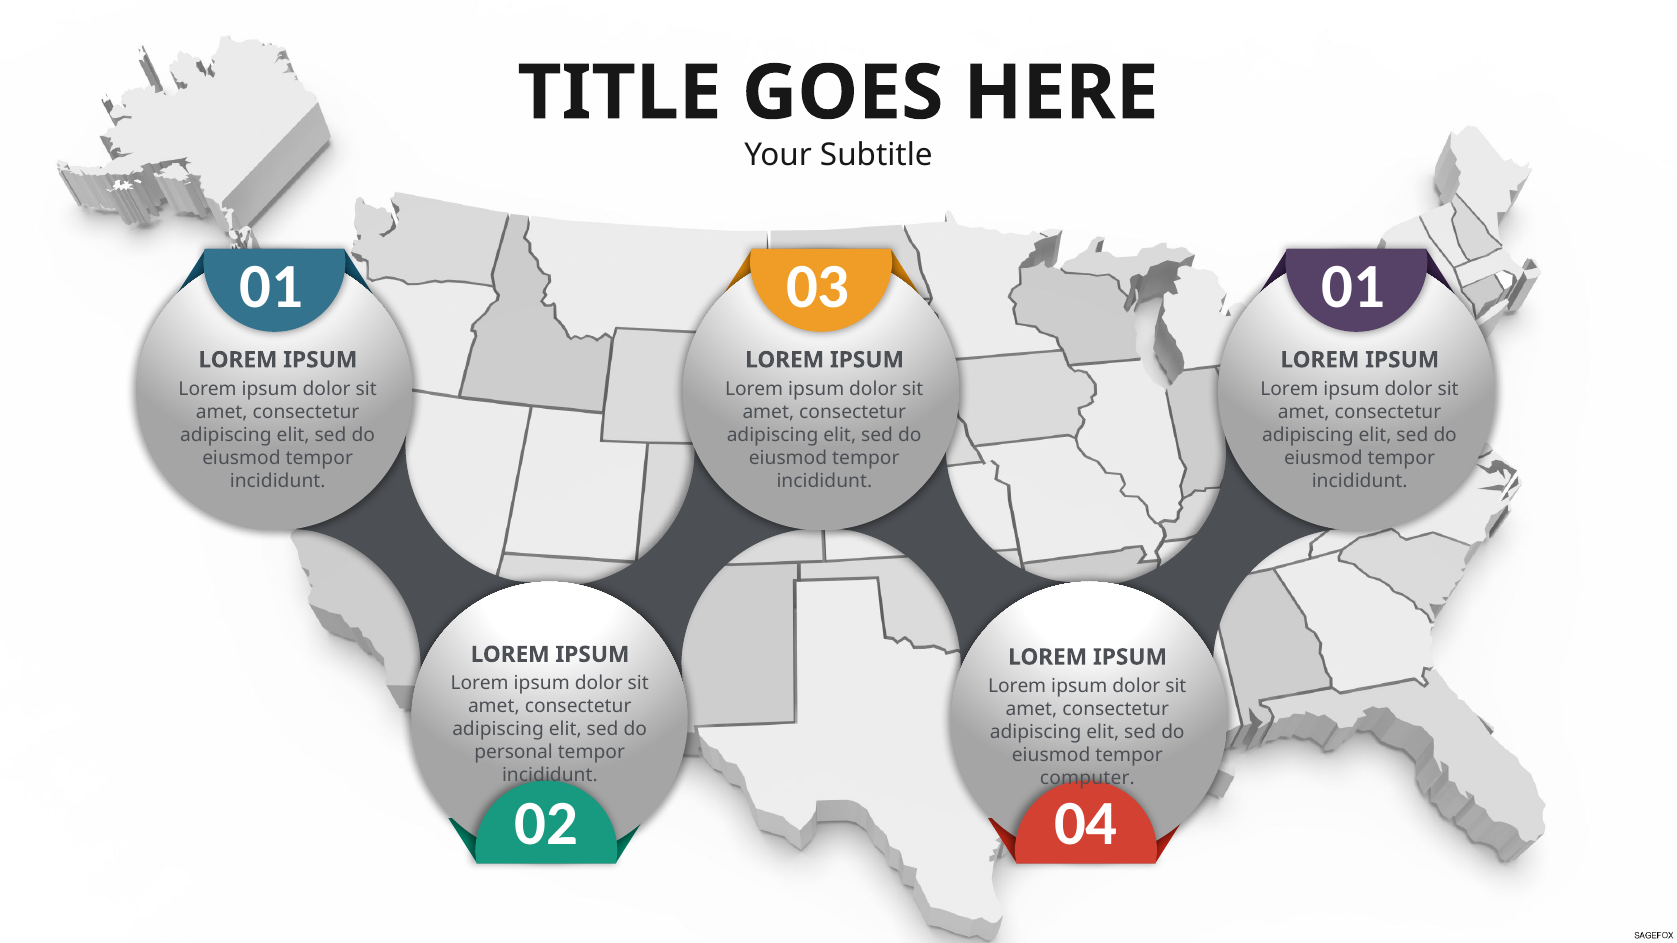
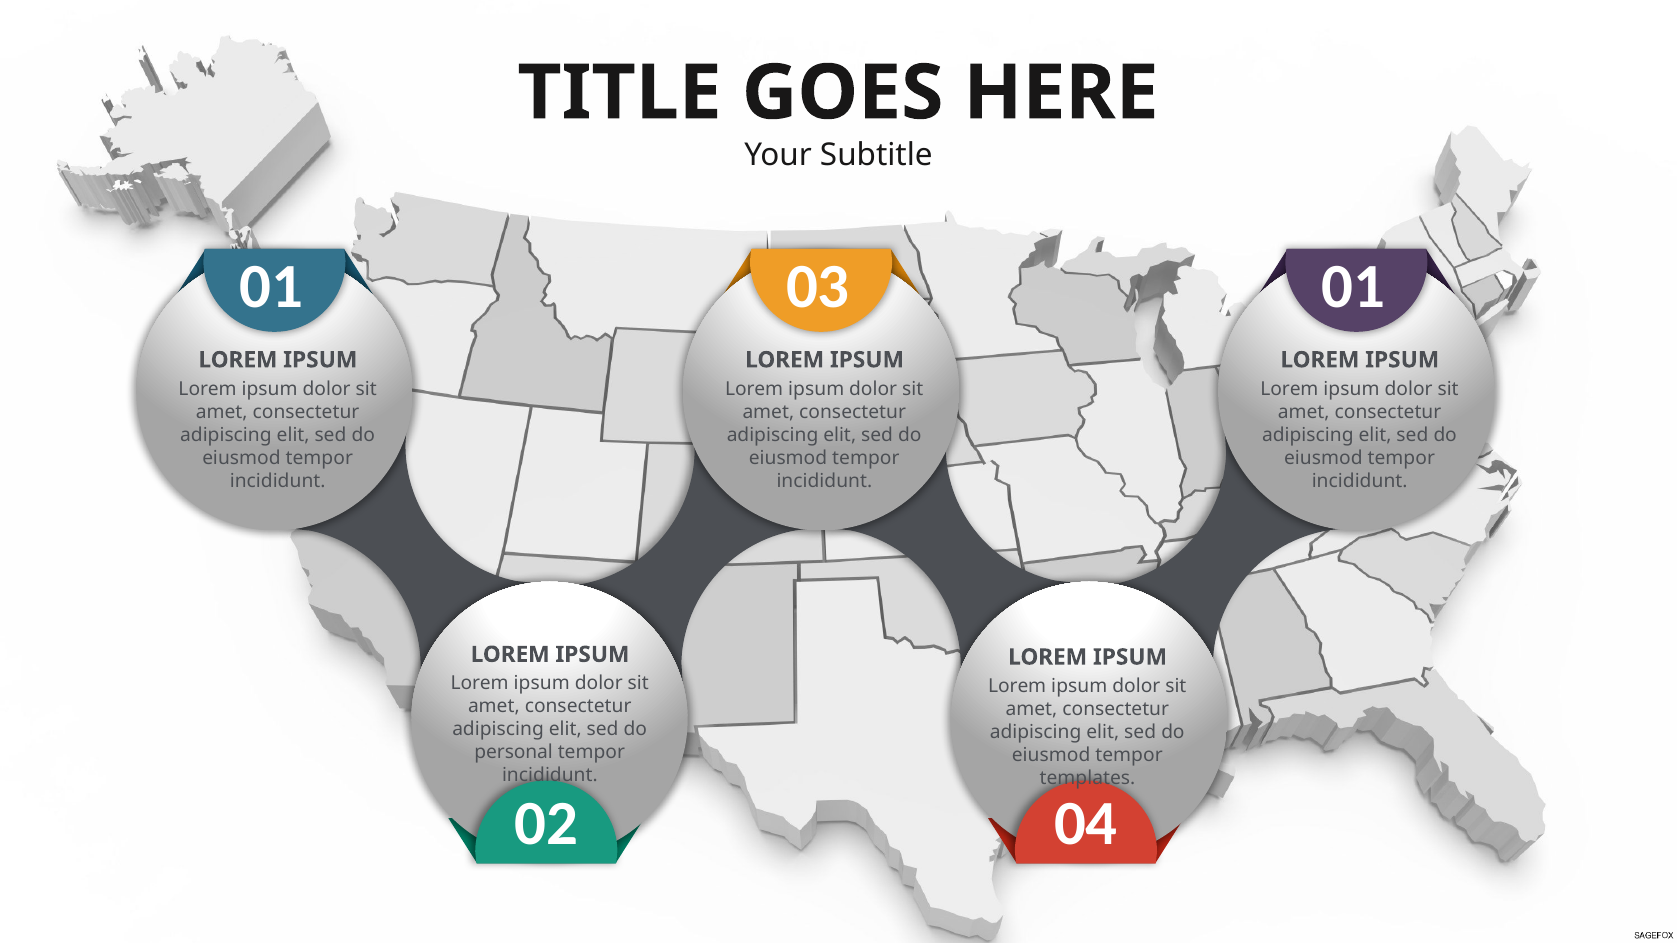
computer: computer -> templates
